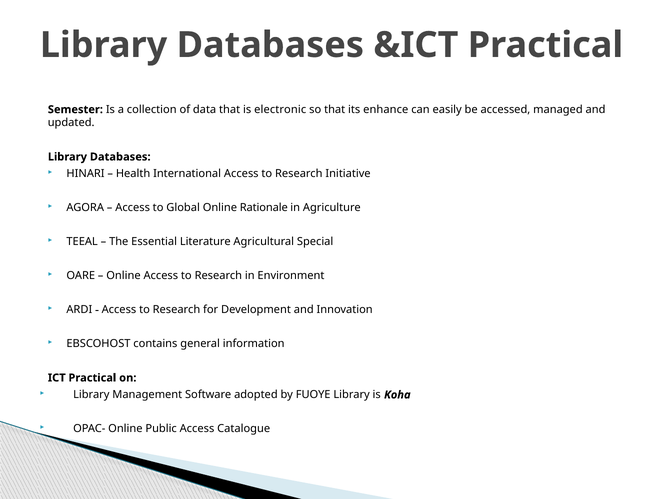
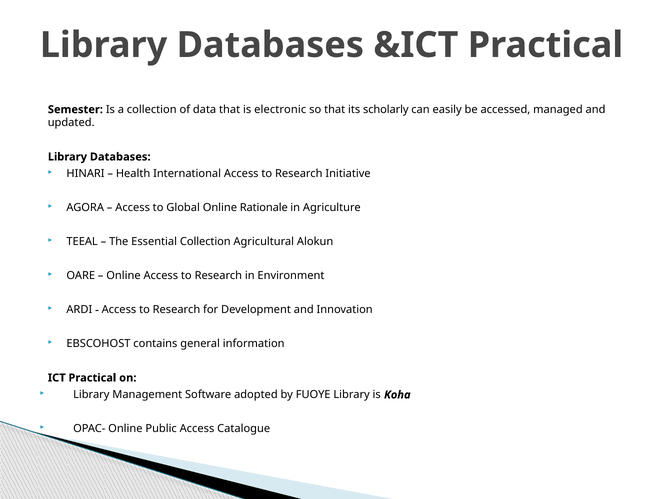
enhance: enhance -> scholarly
Essential Literature: Literature -> Collection
Special: Special -> Alokun
